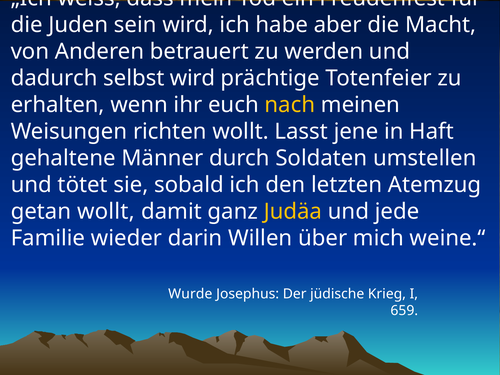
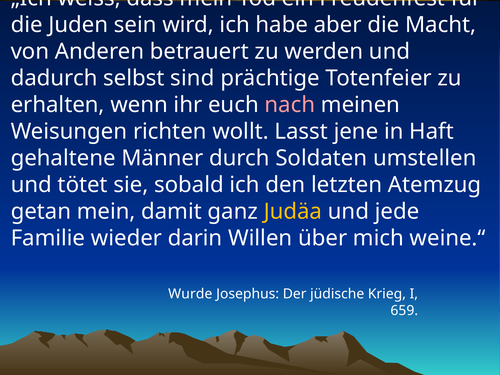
selbst wird: wird -> sind
nach colour: yellow -> pink
getan wollt: wollt -> mein
